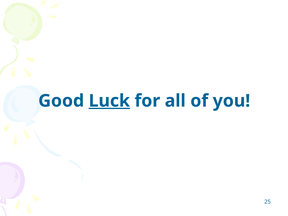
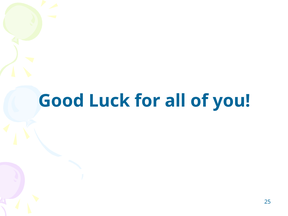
Luck underline: present -> none
